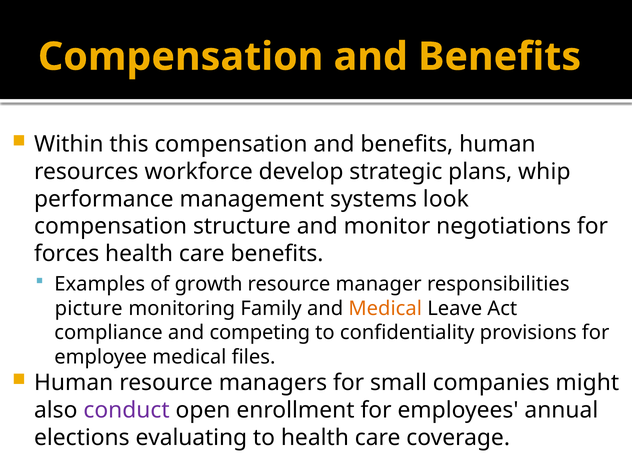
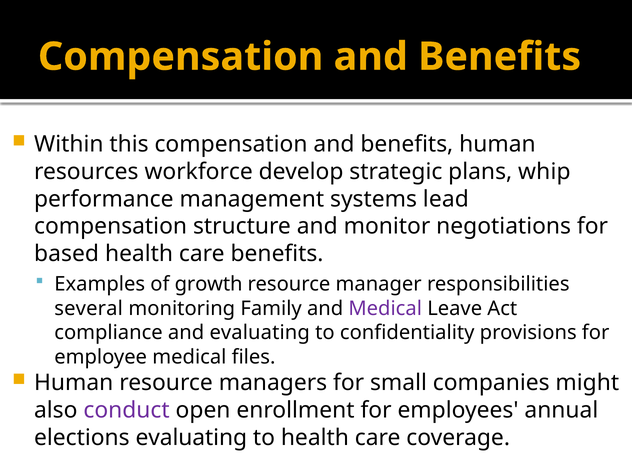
look: look -> lead
forces: forces -> based
picture: picture -> several
Medical at (385, 309) colour: orange -> purple
and competing: competing -> evaluating
